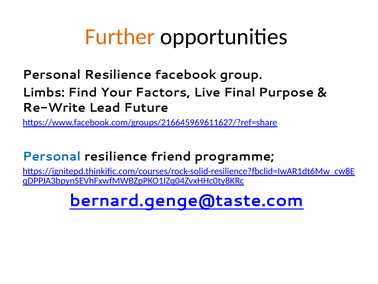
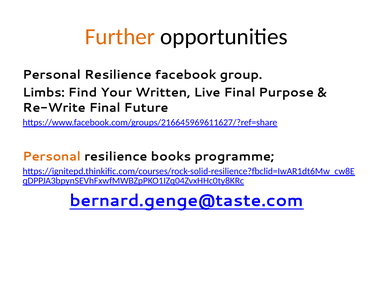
Factors: Factors -> Written
Re-Write Lead: Lead -> Final
Personal at (52, 156) colour: blue -> orange
friend: friend -> books
